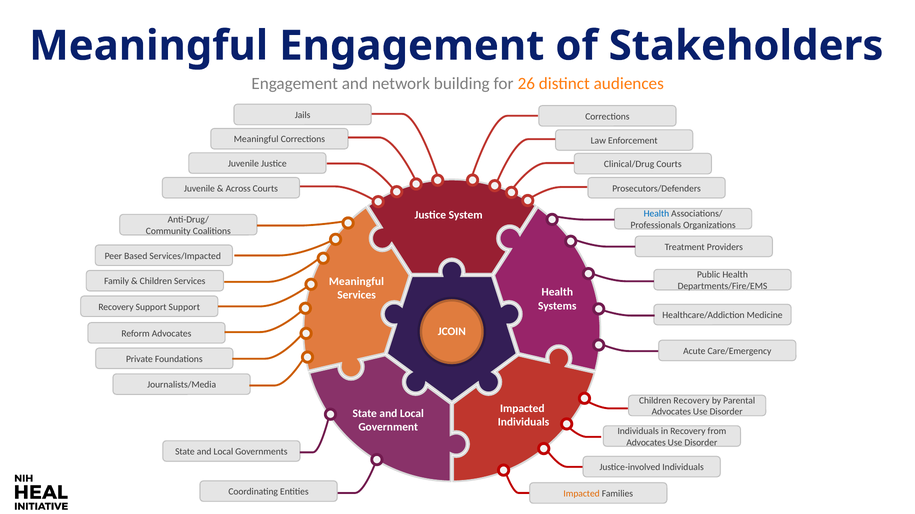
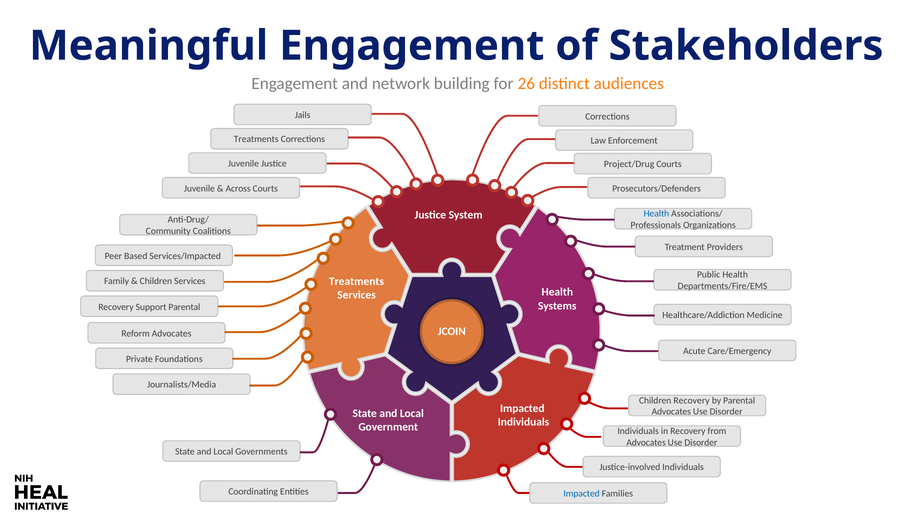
Meaningful at (256, 140): Meaningful -> Treatments
Clinical/Drug: Clinical/Drug -> Project/Drug
Meaningful at (356, 282): Meaningful -> Treatments
Support Support: Support -> Parental
Impacted at (582, 494) colour: orange -> blue
